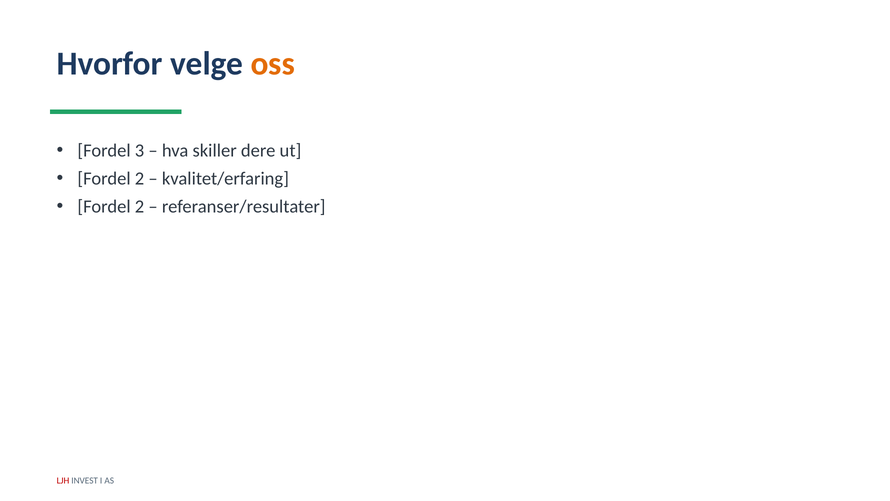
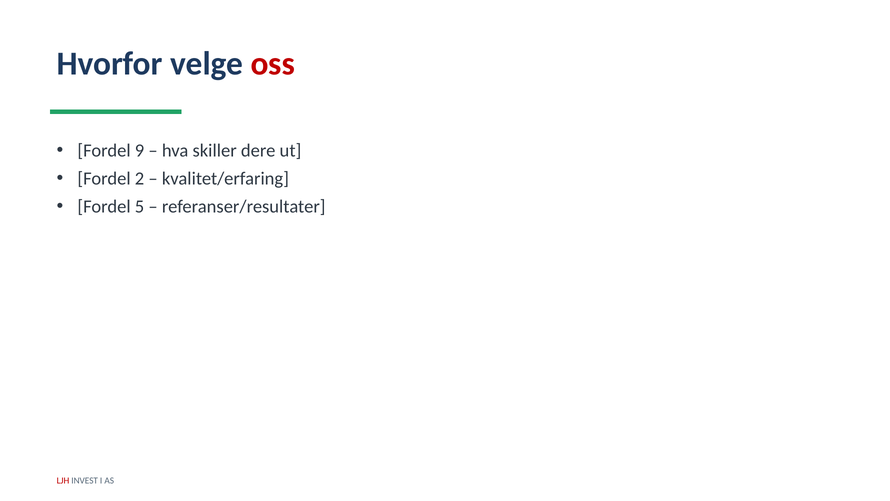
oss colour: orange -> red
3: 3 -> 9
2 at (140, 206): 2 -> 5
